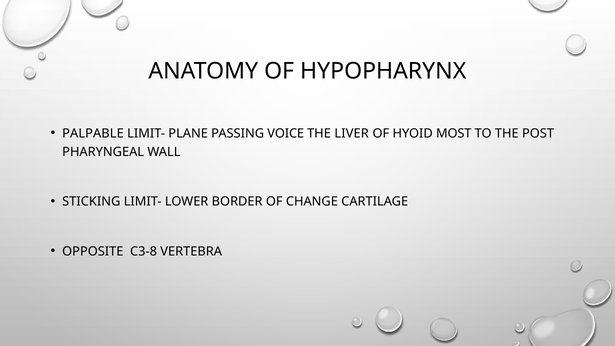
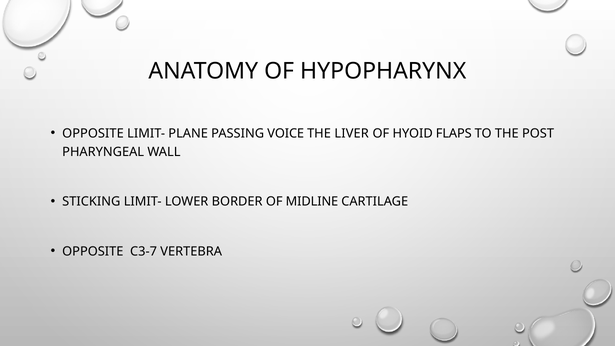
PALPABLE at (93, 133): PALPABLE -> OPPOSITE
MOST: MOST -> FLAPS
CHANGE: CHANGE -> MIDLINE
C3-8: C3-8 -> C3-7
